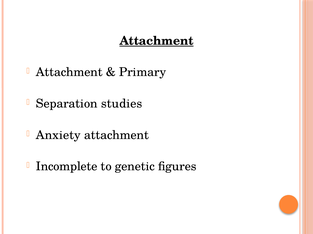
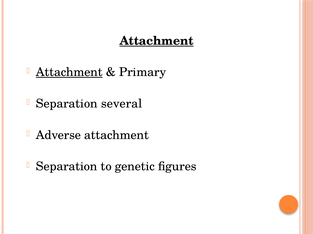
Attachment at (69, 72) underline: none -> present
studies: studies -> several
Anxiety: Anxiety -> Adverse
Incomplete at (67, 167): Incomplete -> Separation
